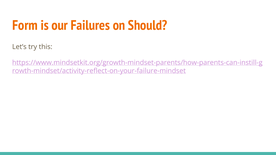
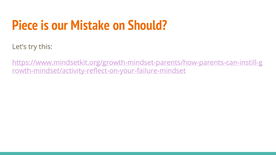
Form: Form -> Piece
Failures: Failures -> Mistake
